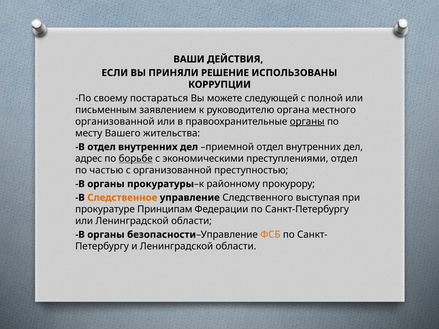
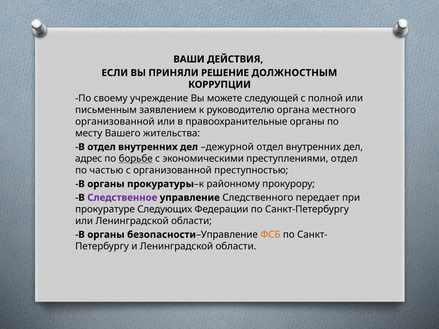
ИСПОЛЬЗОВАНЫ: ИСПОЛЬЗОВАНЫ -> ДОЛЖНОСТНЫМ
постараться: постараться -> учреждение
органы at (307, 122) underline: present -> none
приемной: приемной -> дежурной
Следственное colour: orange -> purple
выступая: выступая -> передает
Принципам: Принципам -> Следующих
